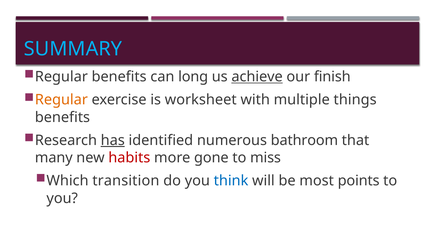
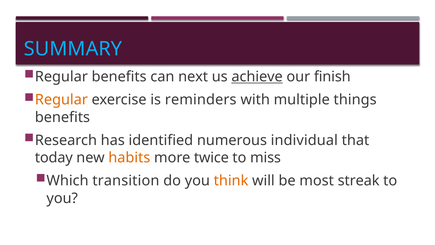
long: long -> next
worksheet: worksheet -> reminders
has underline: present -> none
bathroom: bathroom -> individual
many: many -> today
habits colour: red -> orange
gone: gone -> twice
think colour: blue -> orange
points: points -> streak
